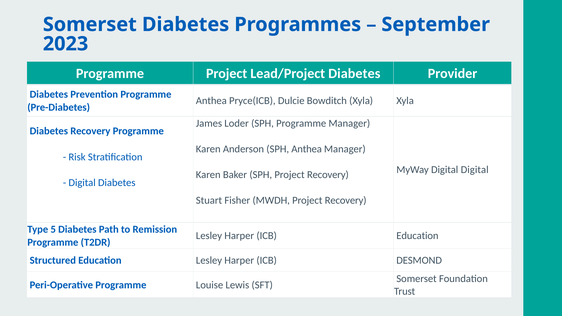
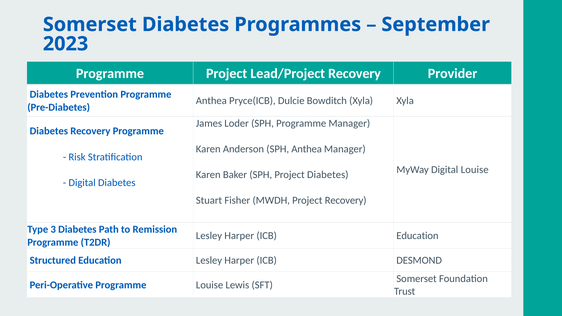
Lead/Project Diabetes: Diabetes -> Recovery
Digital Digital: Digital -> Louise
SPH Project Recovery: Recovery -> Diabetes
5: 5 -> 3
